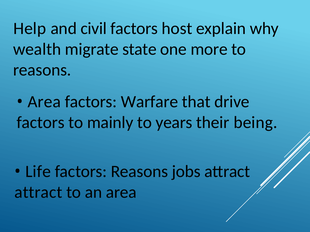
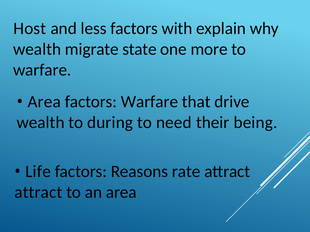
Help: Help -> Host
civil: civil -> less
host: host -> with
reasons at (42, 70): reasons -> warfare
factors at (41, 122): factors -> wealth
mainly: mainly -> during
years: years -> need
jobs: jobs -> rate
